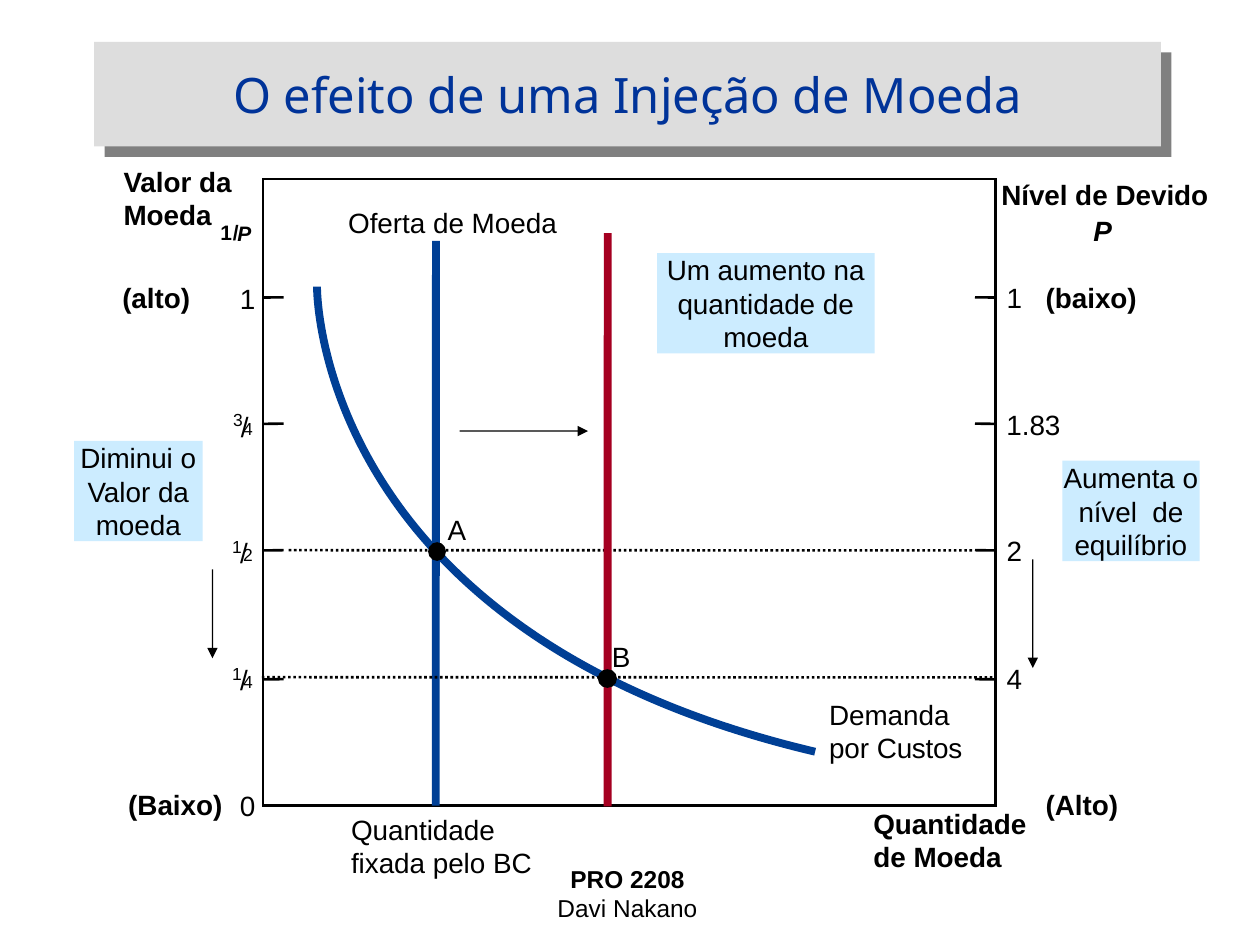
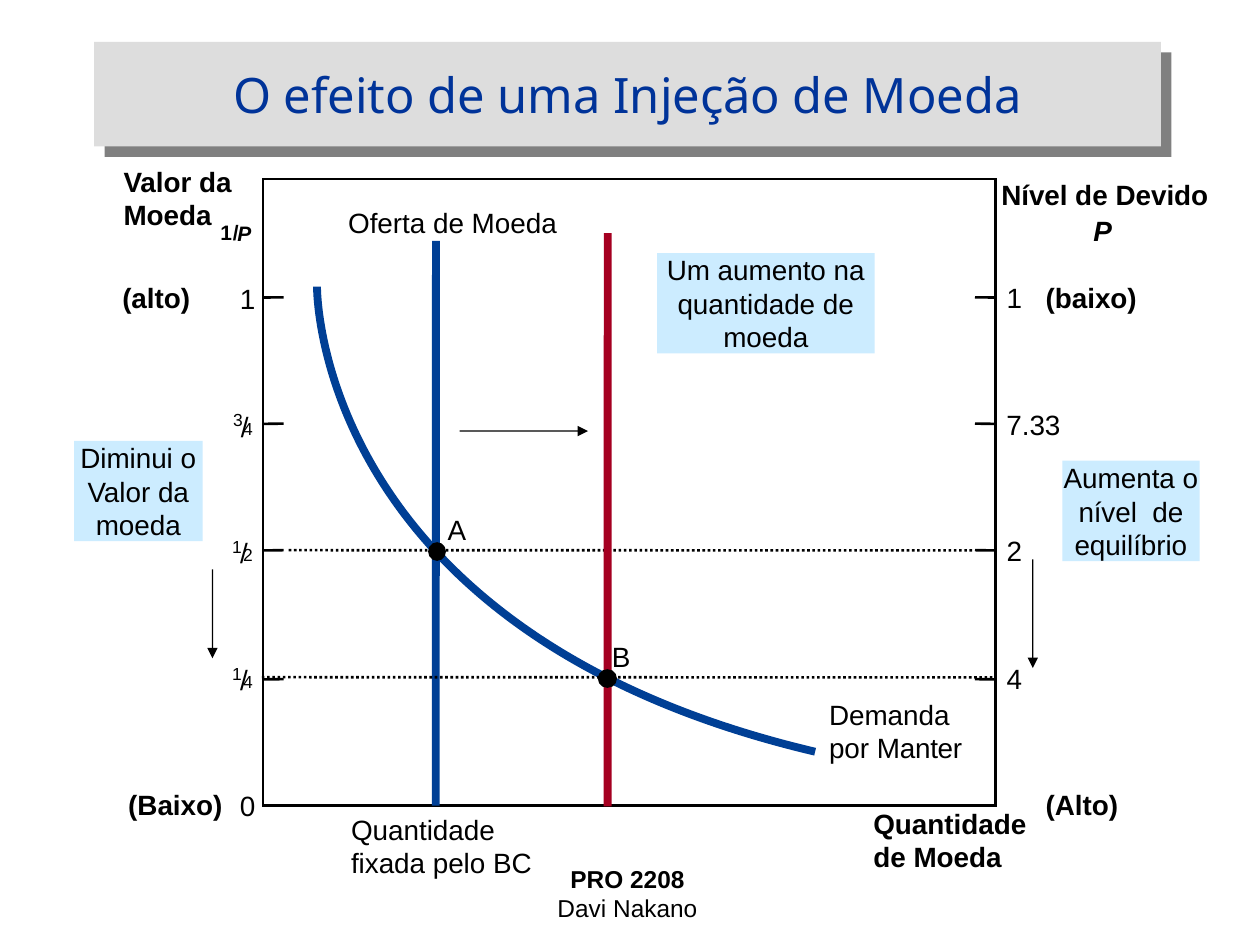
1.83: 1.83 -> 7.33
Custos: Custos -> Manter
